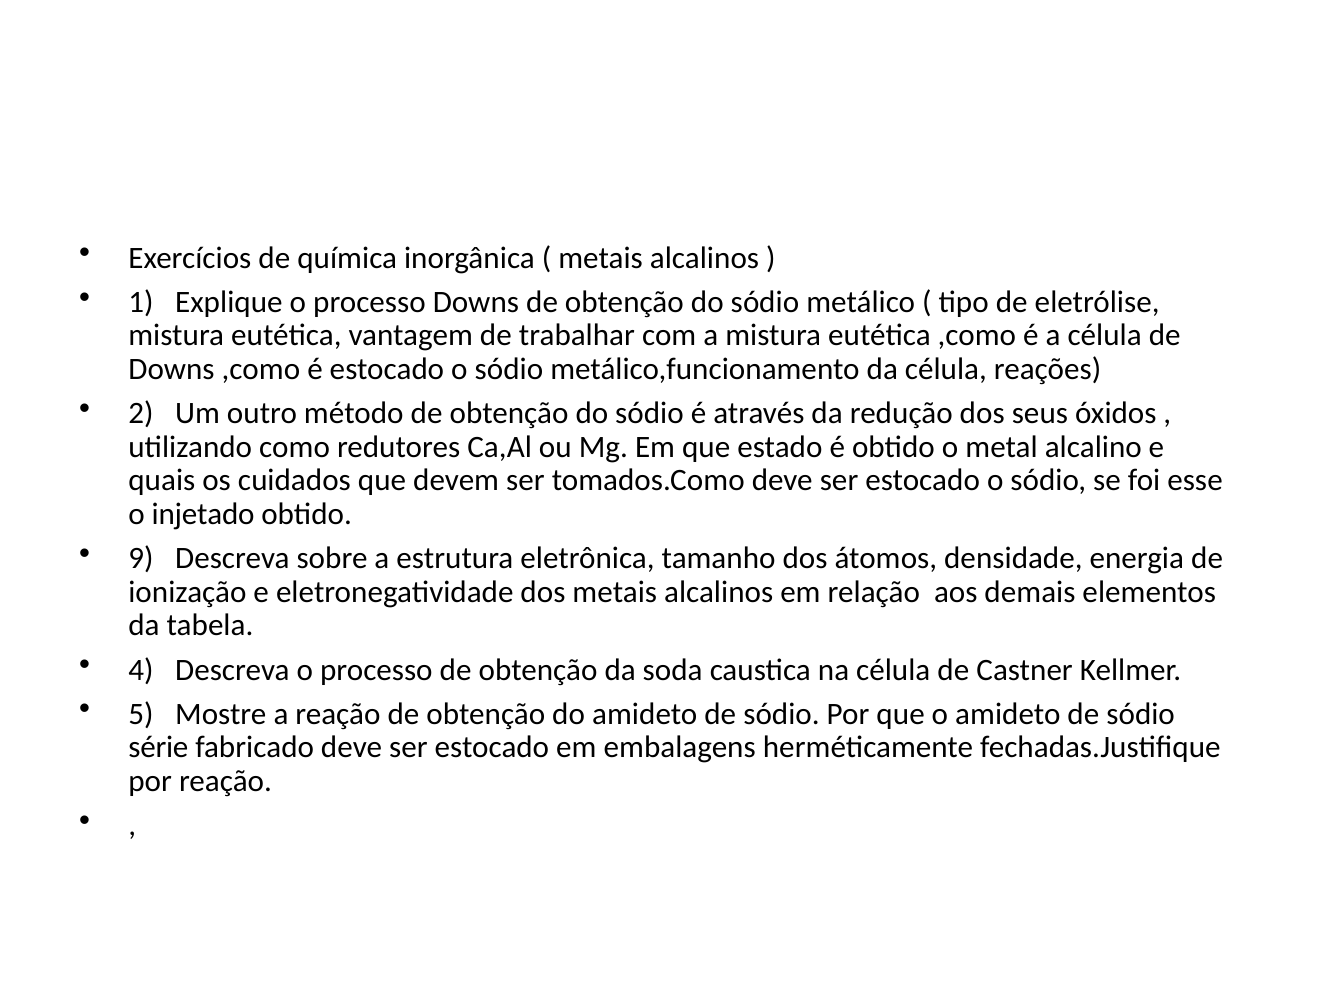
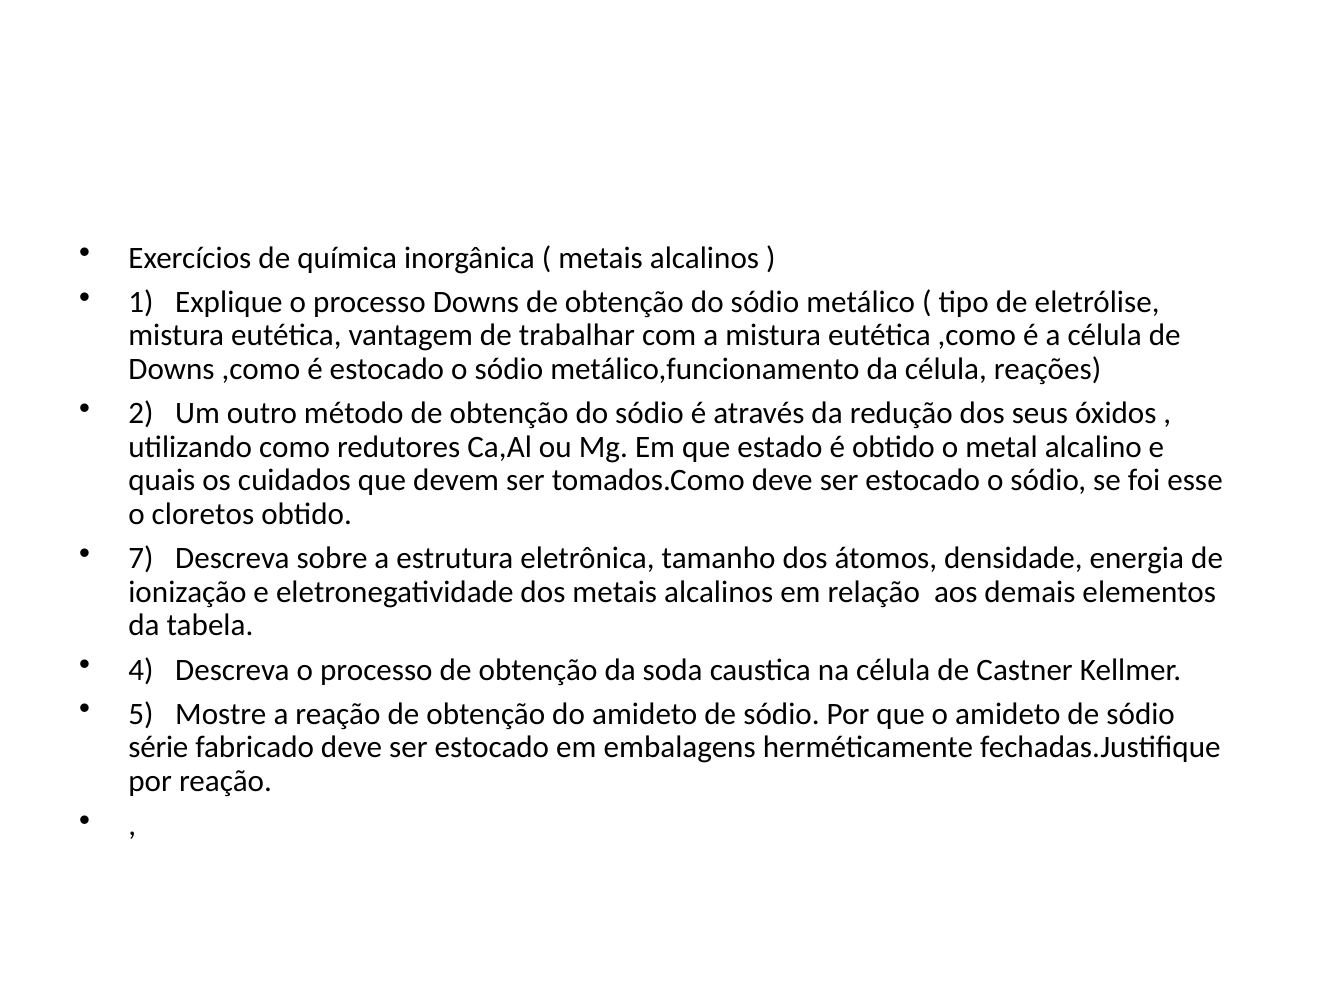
injetado: injetado -> cloretos
9: 9 -> 7
